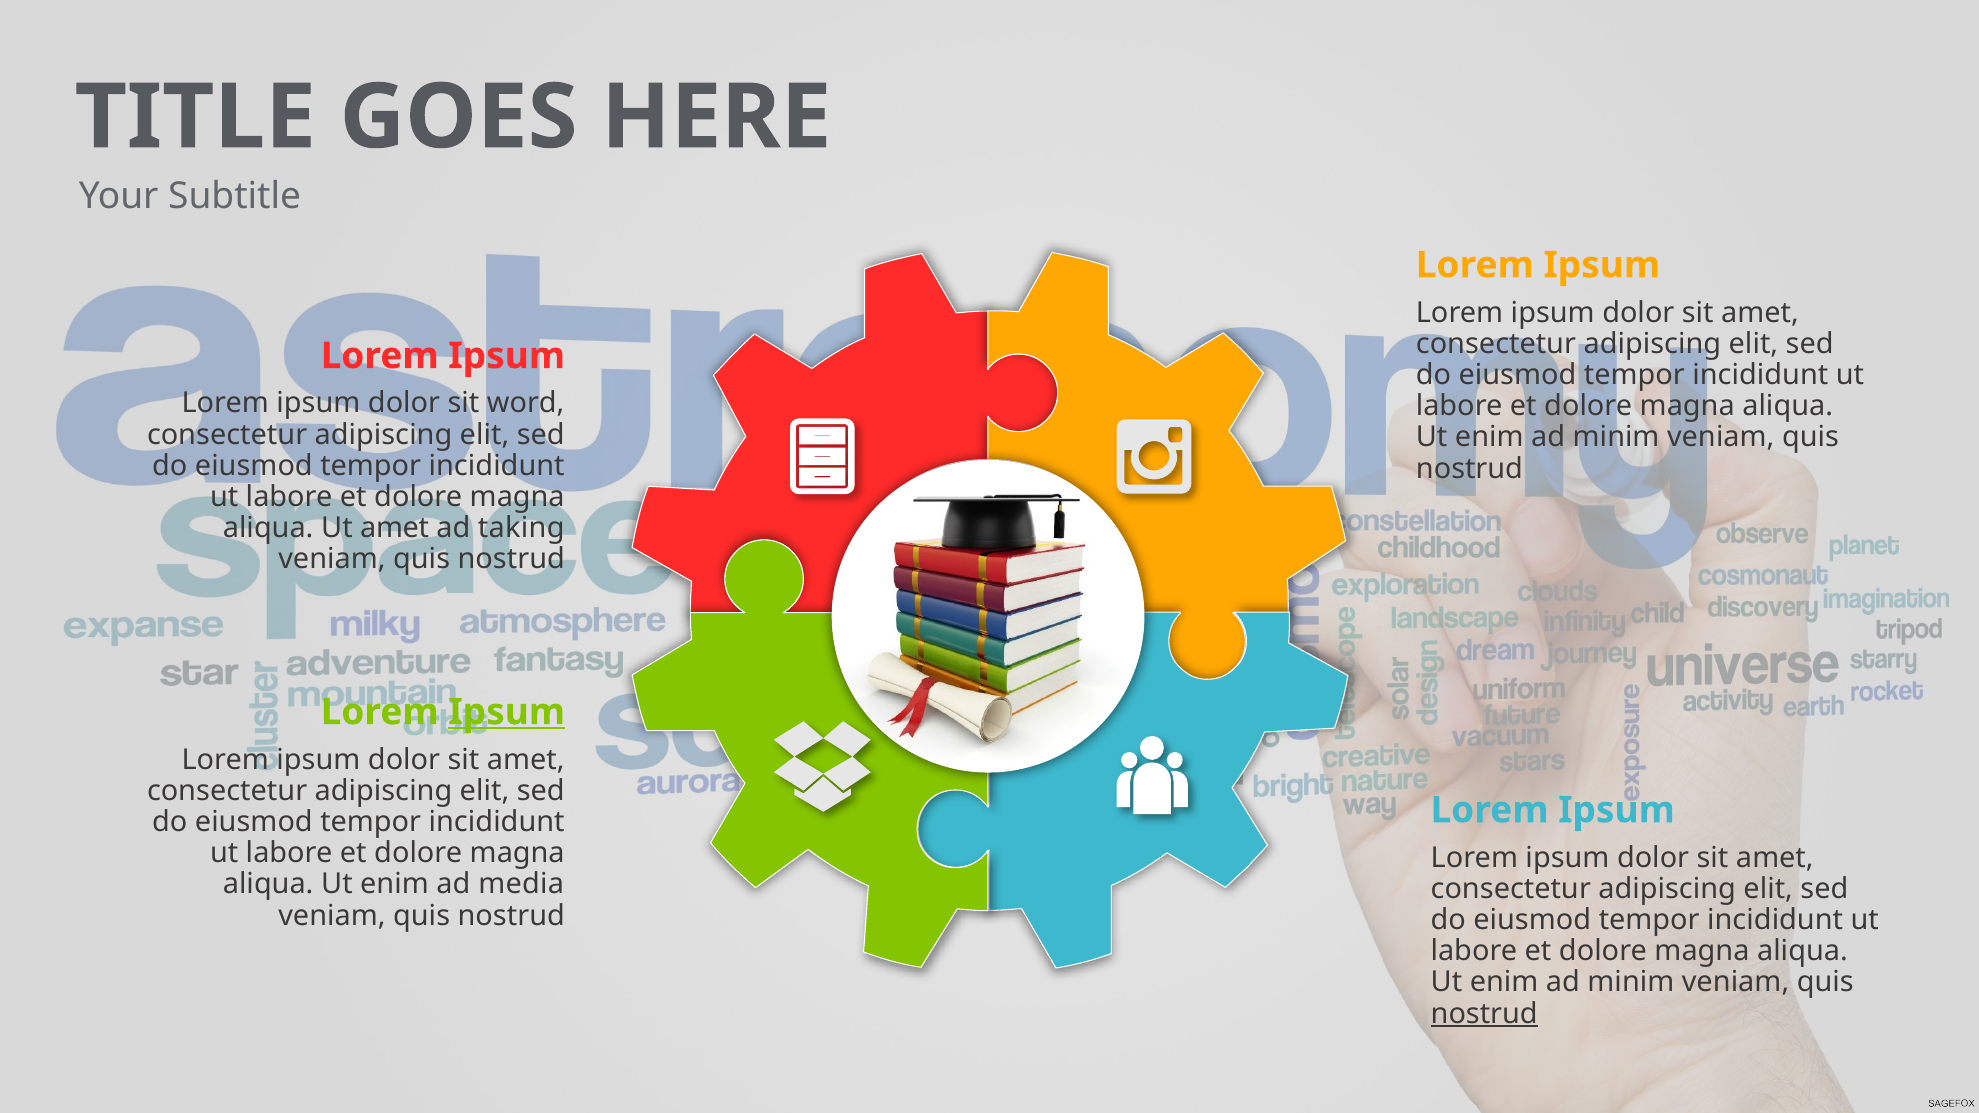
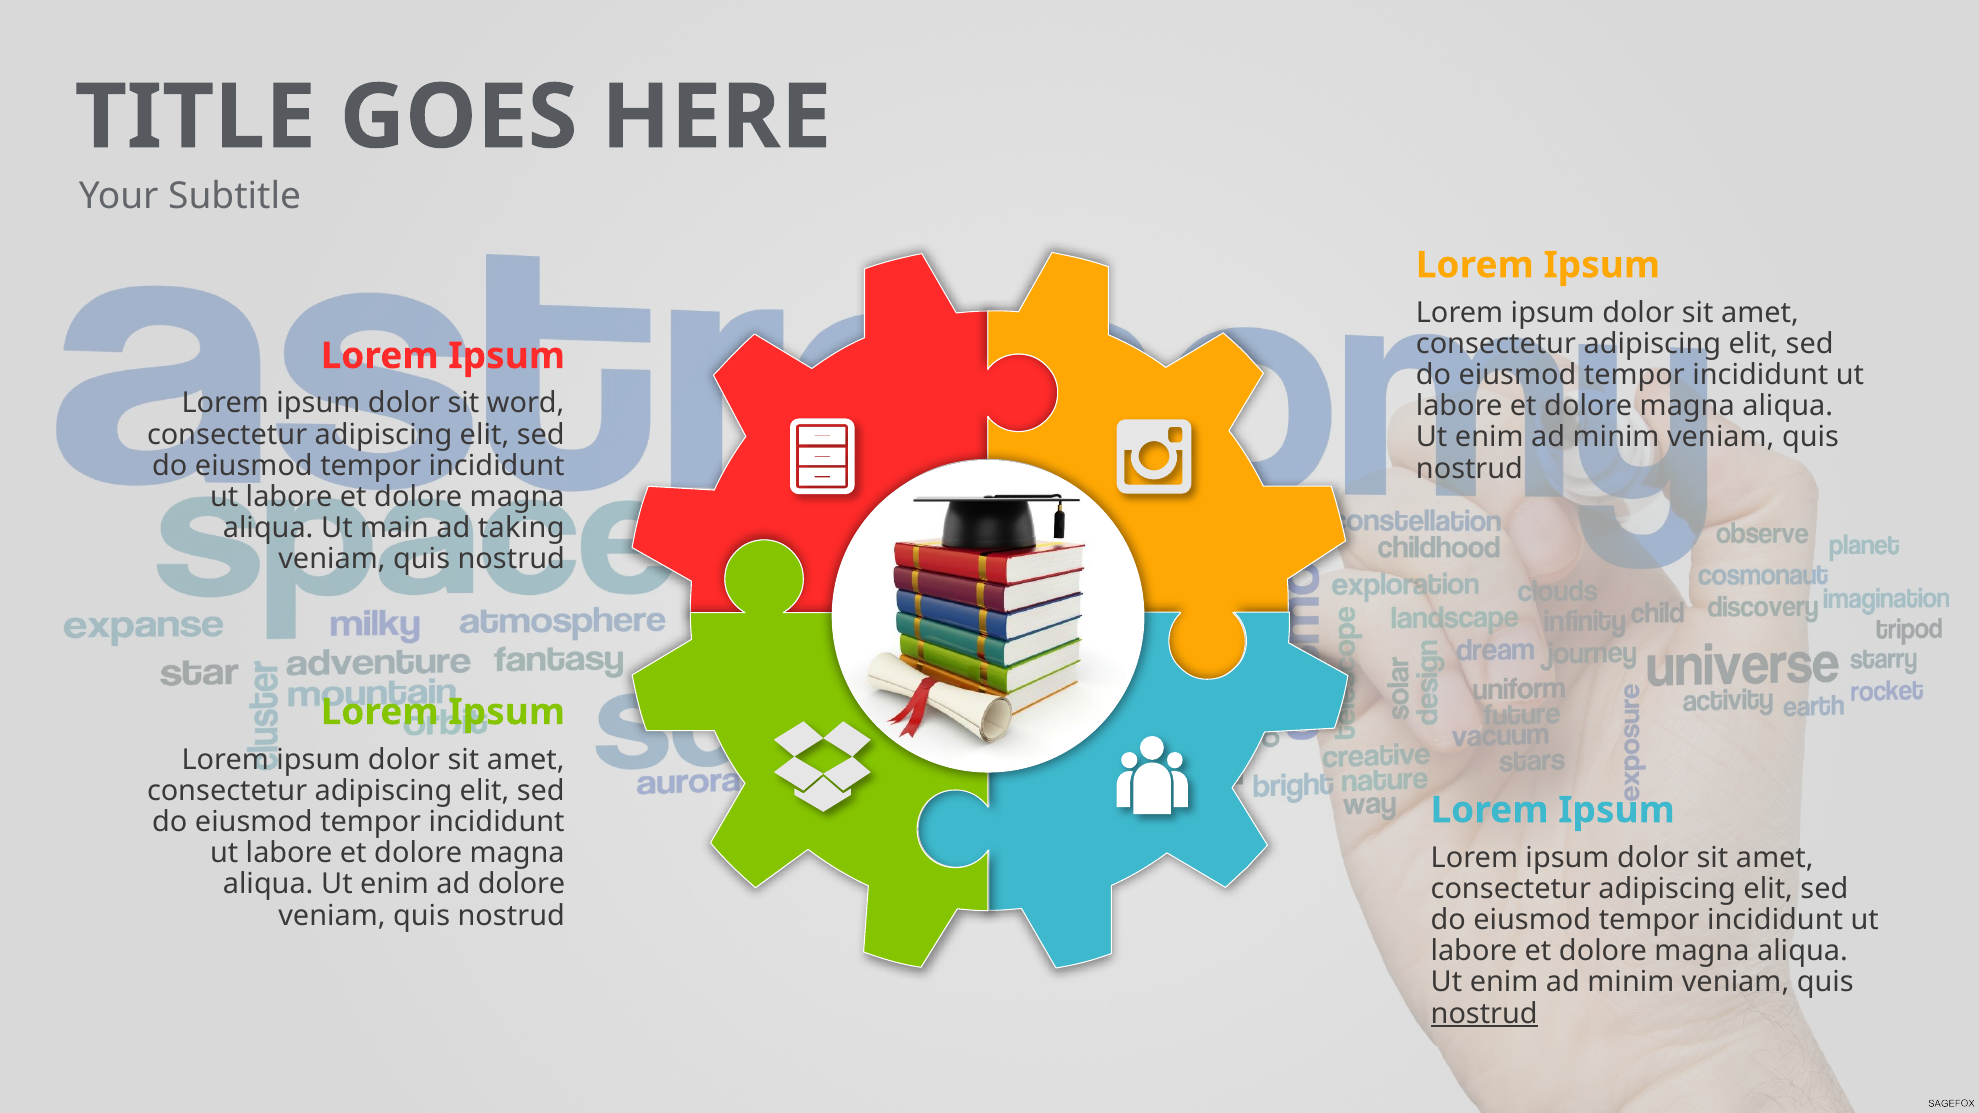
Ut amet: amet -> main
Ipsum at (507, 712) underline: present -> none
ad media: media -> dolore
